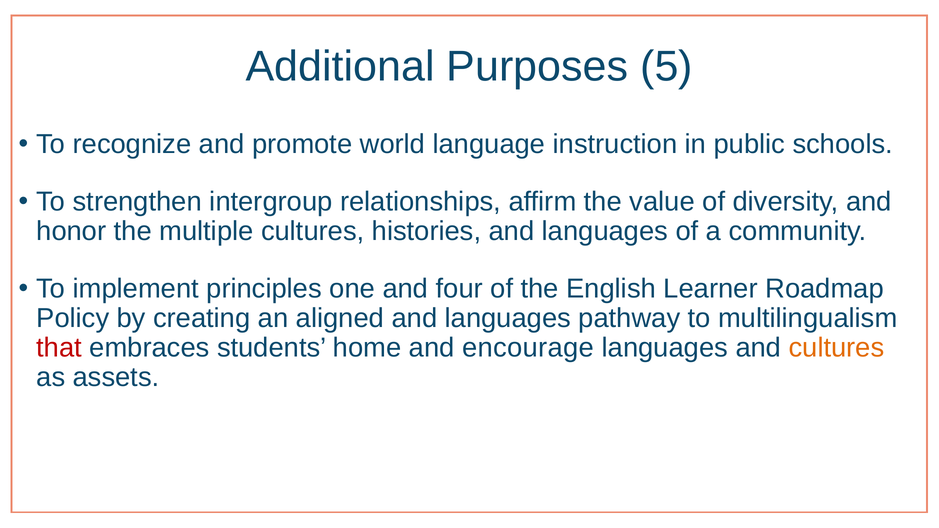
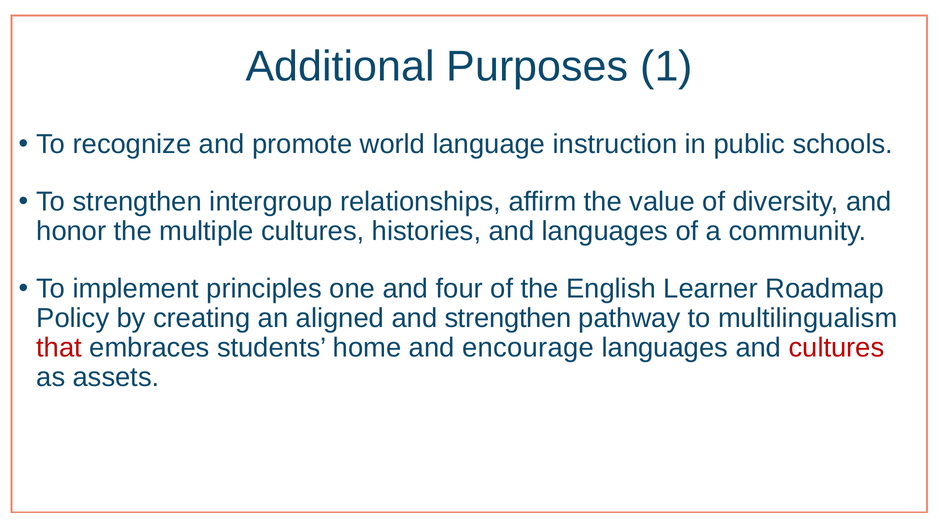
5: 5 -> 1
aligned and languages: languages -> strengthen
cultures at (836, 348) colour: orange -> red
